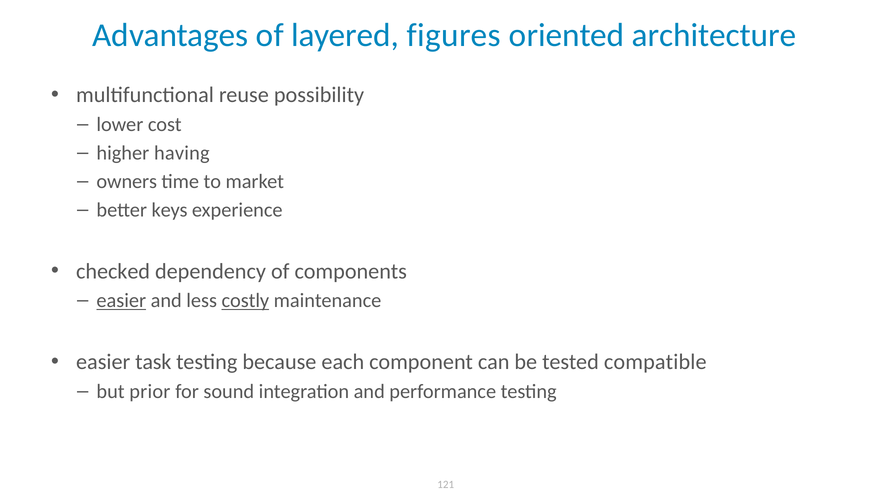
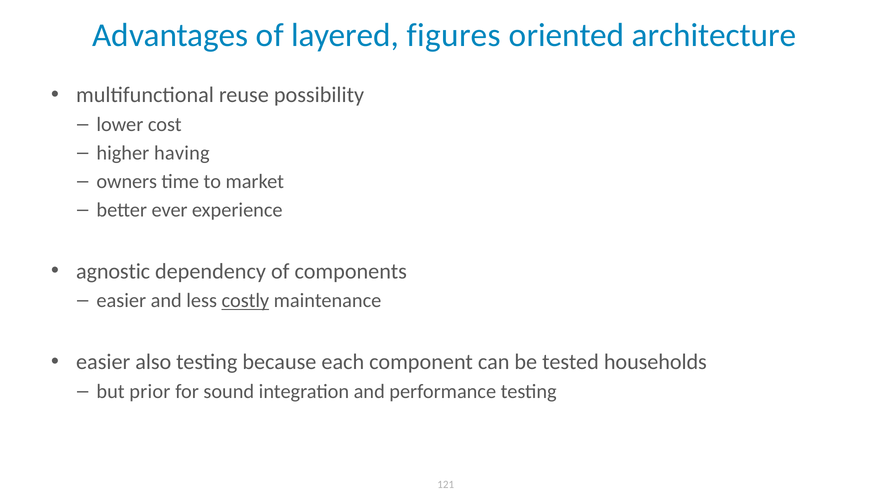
keys: keys -> ever
checked: checked -> agnostic
easier at (121, 301) underline: present -> none
task: task -> also
compatible: compatible -> households
